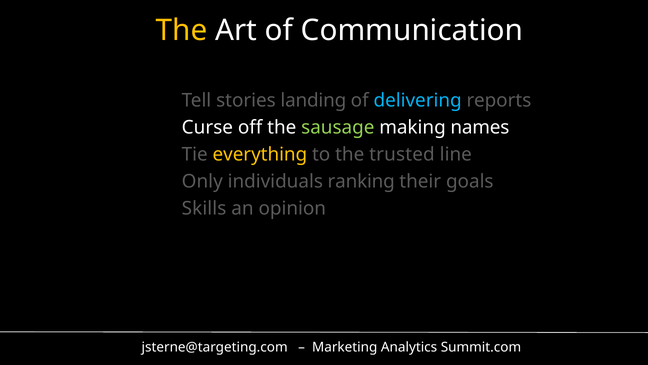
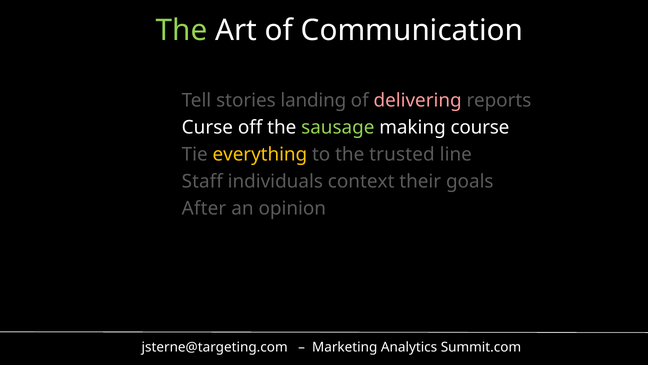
The at (182, 30) colour: yellow -> light green
delivering colour: light blue -> pink
names: names -> course
Only: Only -> Staff
ranking: ranking -> context
Skills: Skills -> After
